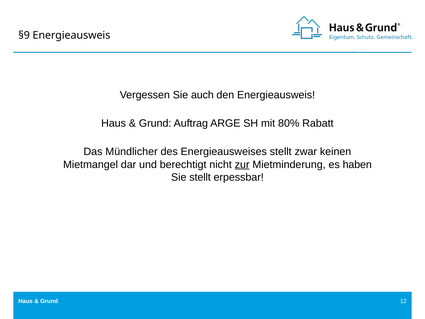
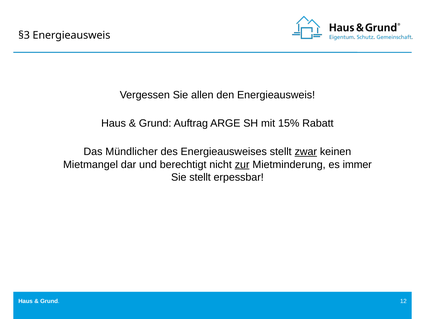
§9: §9 -> §3
auch: auch -> allen
80%: 80% -> 15%
zwar underline: none -> present
haben: haben -> immer
